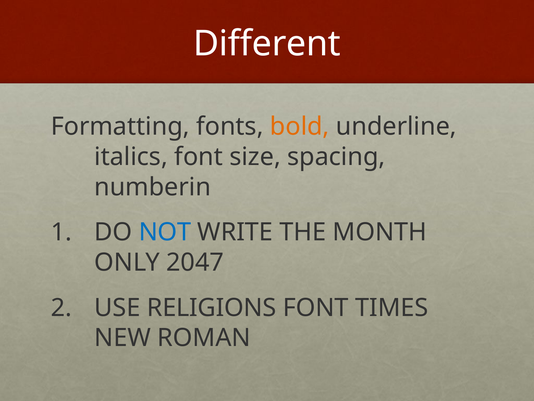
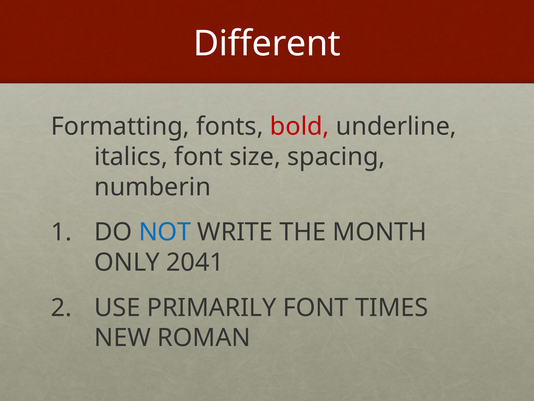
bold colour: orange -> red
2047: 2047 -> 2041
RELIGIONS: RELIGIONS -> PRIMARILY
